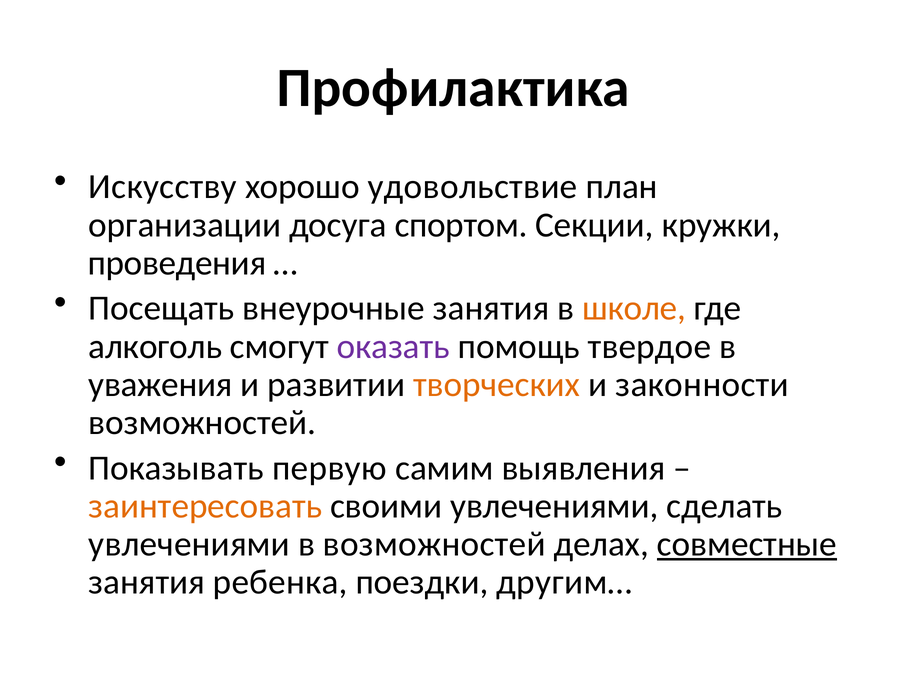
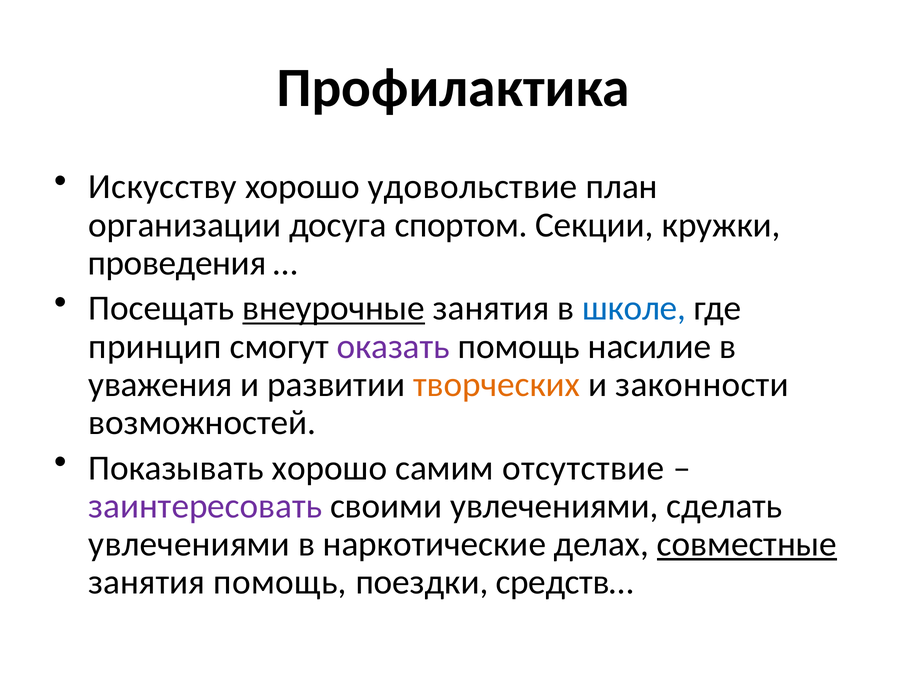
внеурочные underline: none -> present
школе colour: orange -> blue
алкоголь: алкоголь -> принцип
твердое: твердое -> насилие
Показывать первую: первую -> хорошо
выявления: выявления -> отсутствие
заинтересовать colour: orange -> purple
в возможностей: возможностей -> наркотические
занятия ребенка: ребенка -> помощь
другим…: другим… -> средств…
